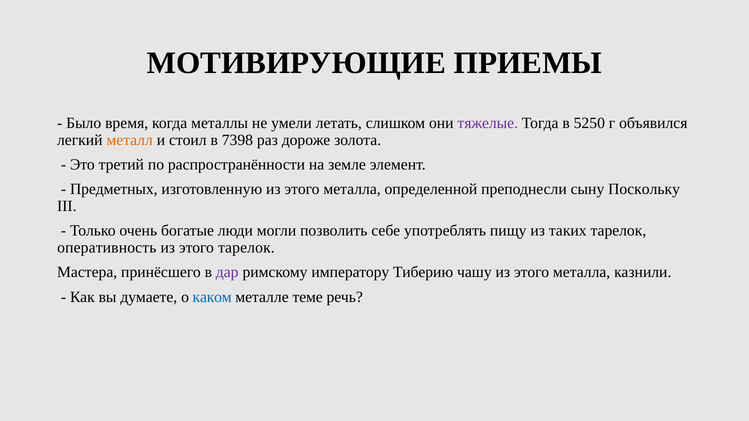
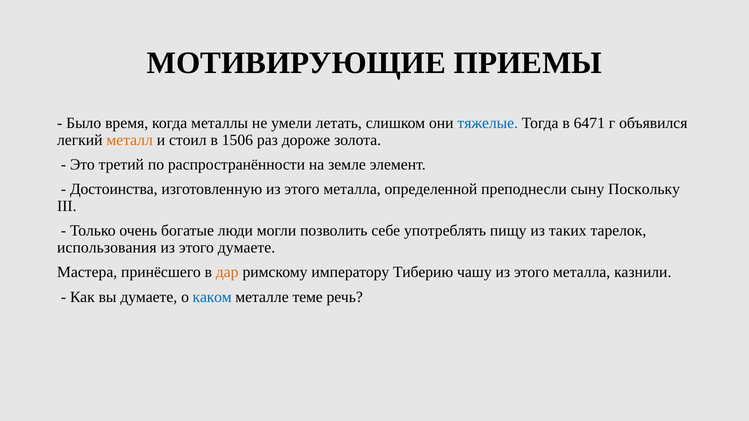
тяжелые colour: purple -> blue
5250: 5250 -> 6471
7398: 7398 -> 1506
Предметных: Предметных -> Достоинства
оперативность: оперативность -> использования
этого тарелок: тарелок -> думаете
дар colour: purple -> orange
